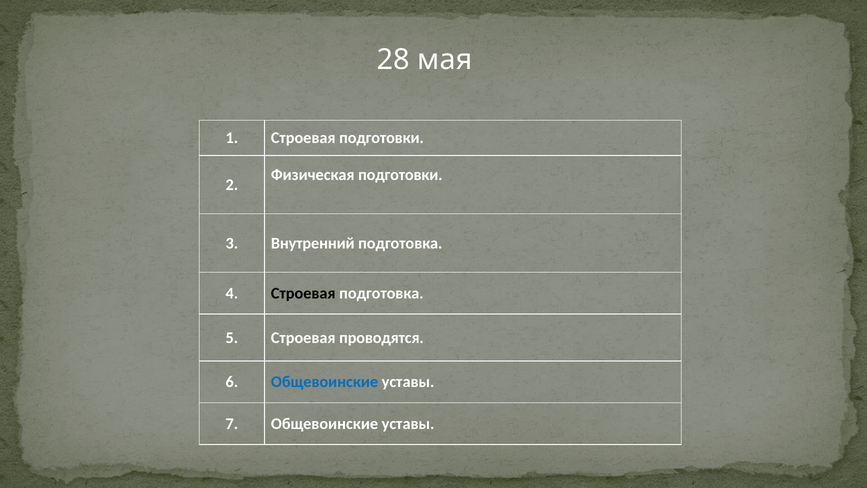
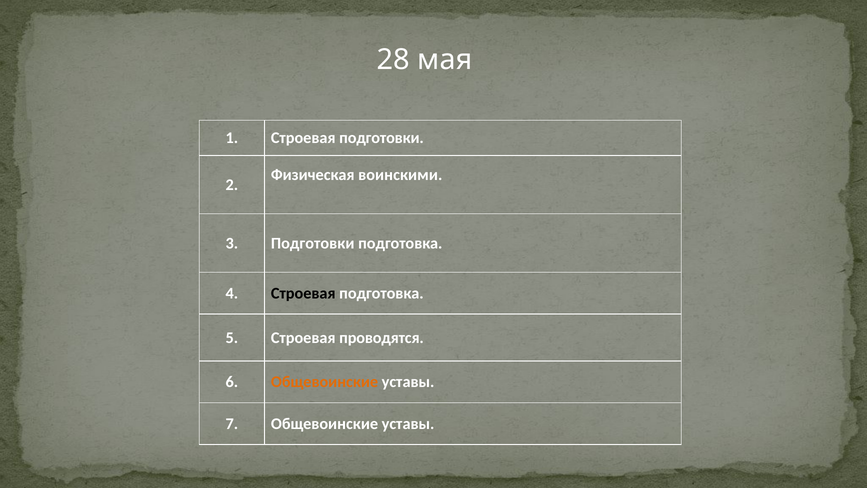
Физическая подготовки: подготовки -> воинскими
3 Внутренний: Внутренний -> Подготовки
Общевоинские at (325, 382) colour: blue -> orange
